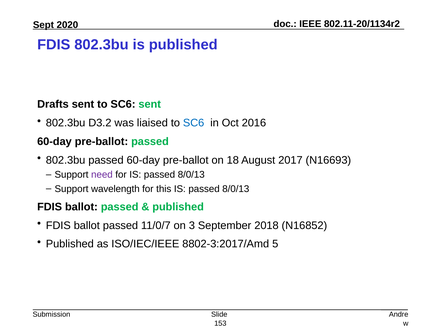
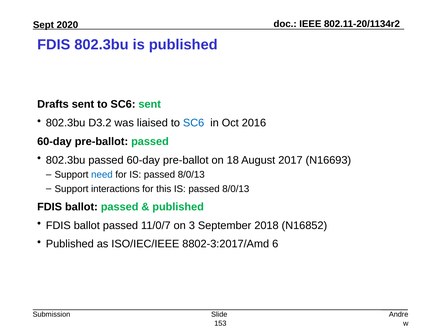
need colour: purple -> blue
wavelength: wavelength -> interactions
5: 5 -> 6
